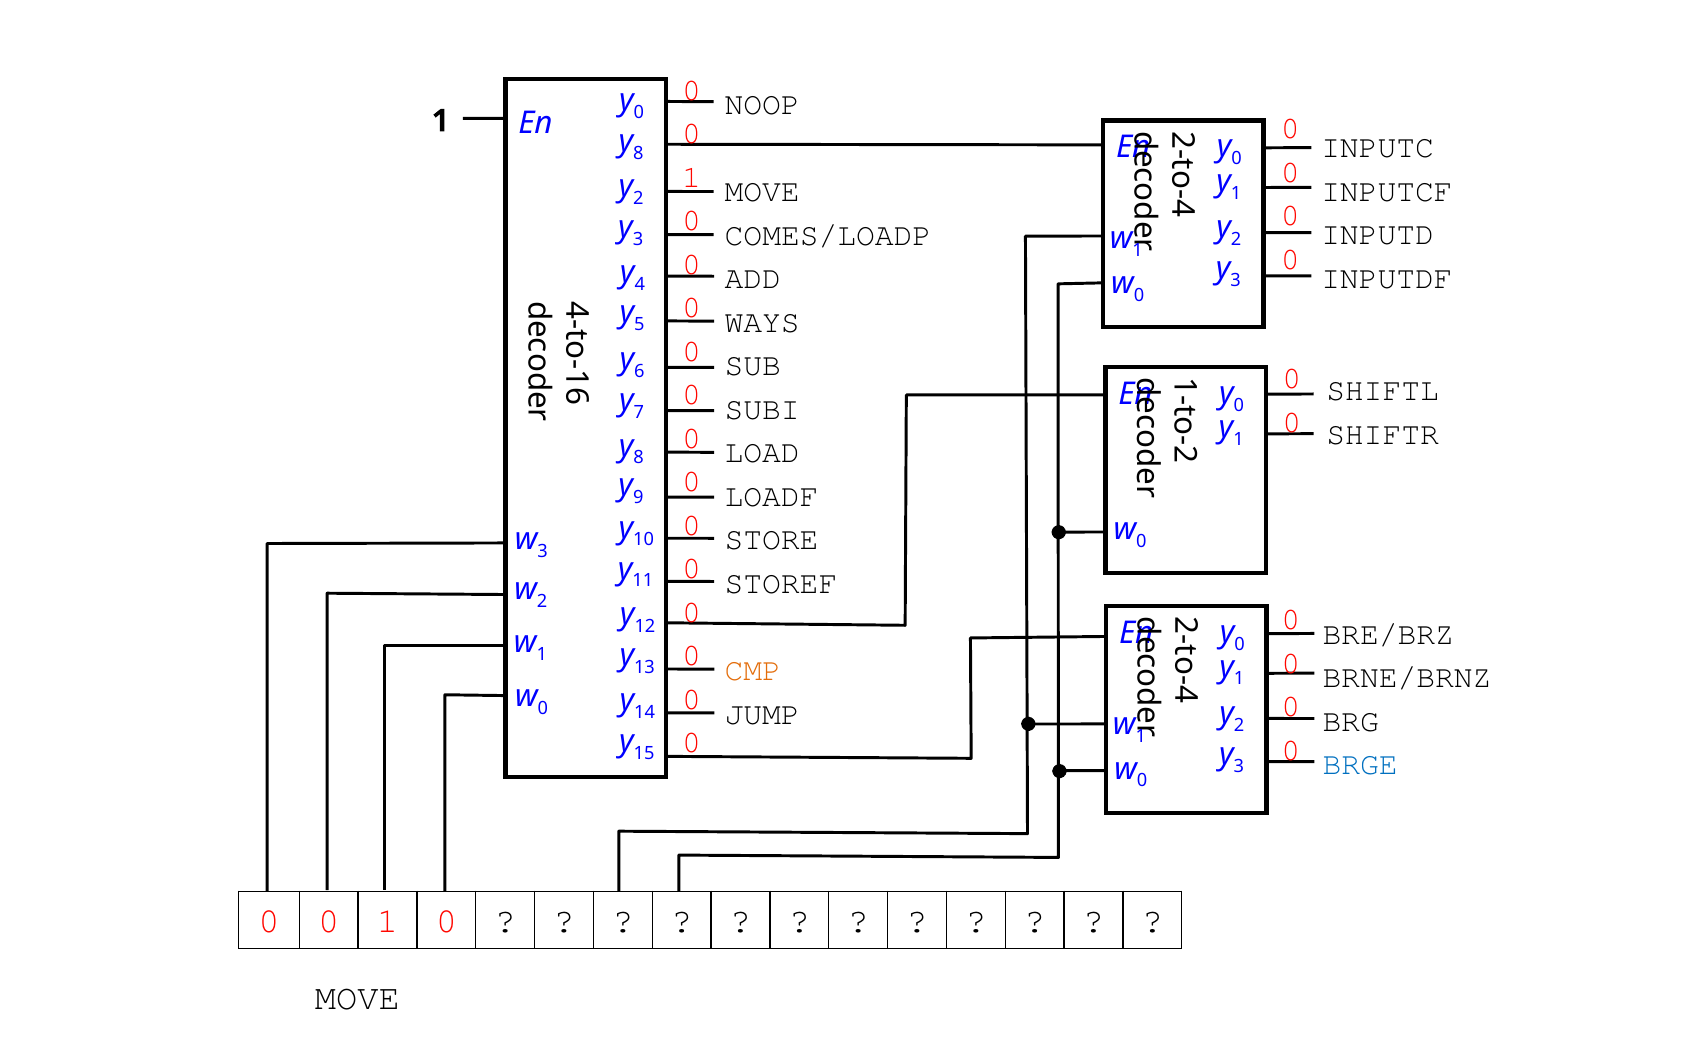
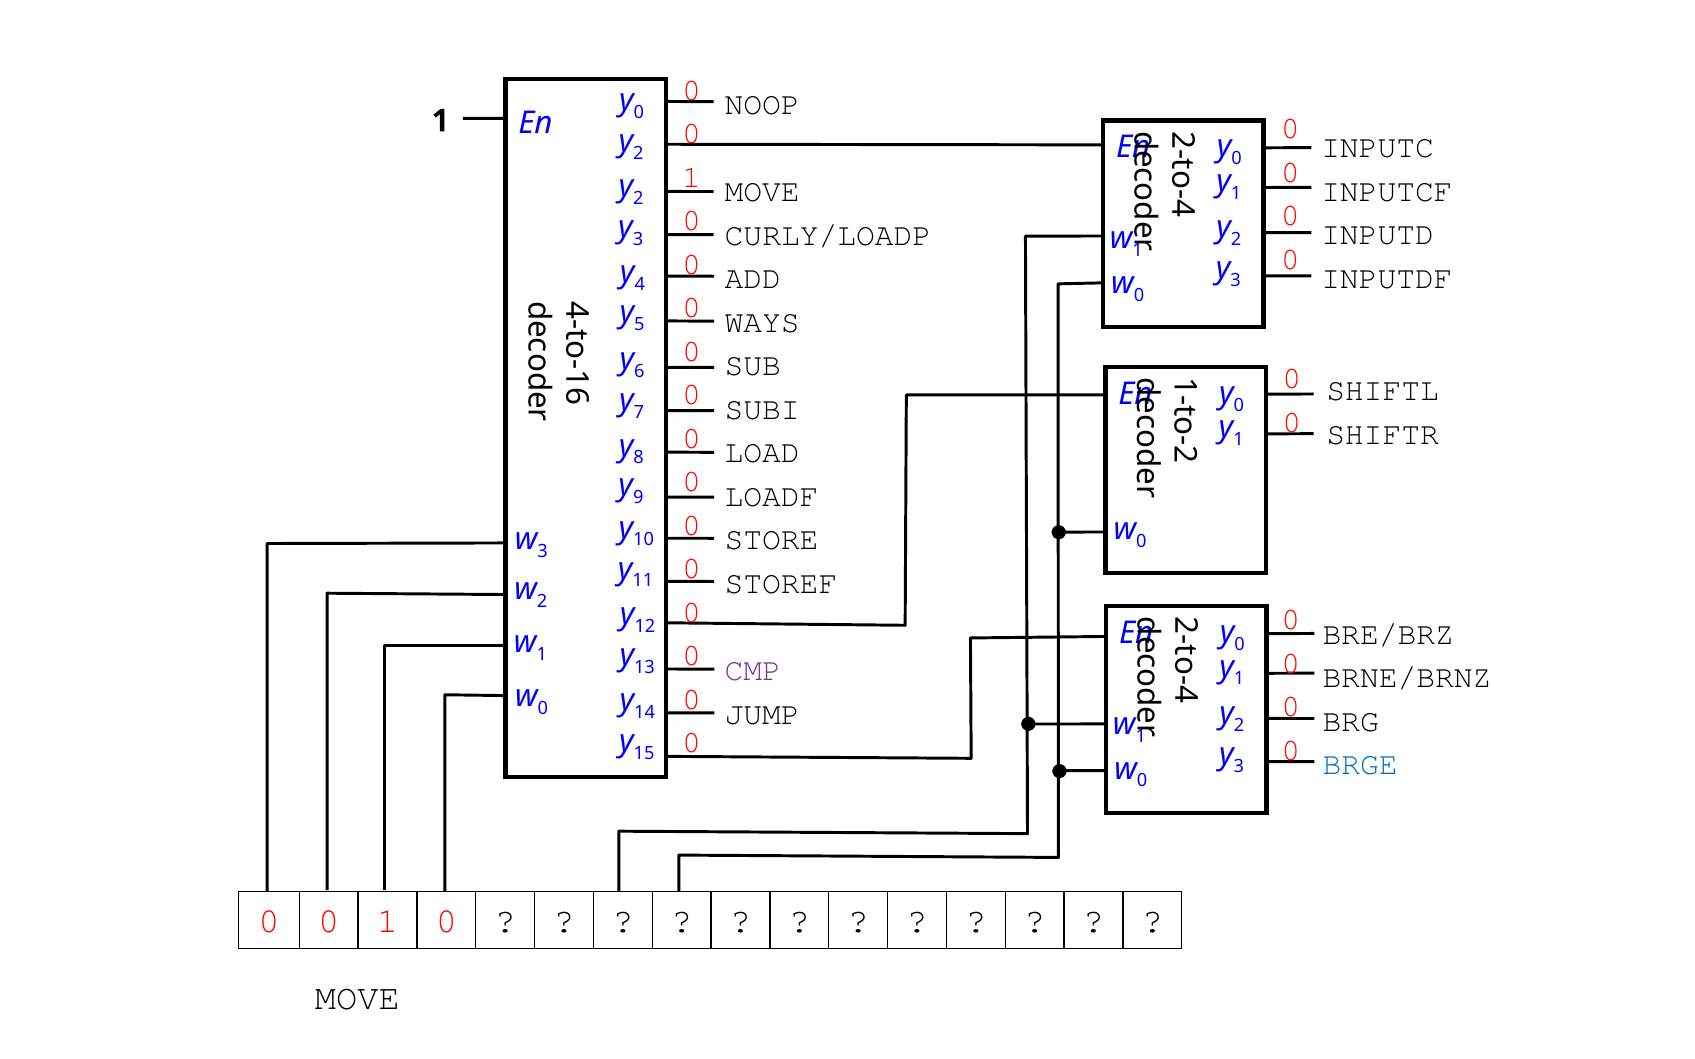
8 at (638, 153): 8 -> 2
COMES/LOADP: COMES/LOADP -> CURLY/LOADP
CMP colour: orange -> purple
